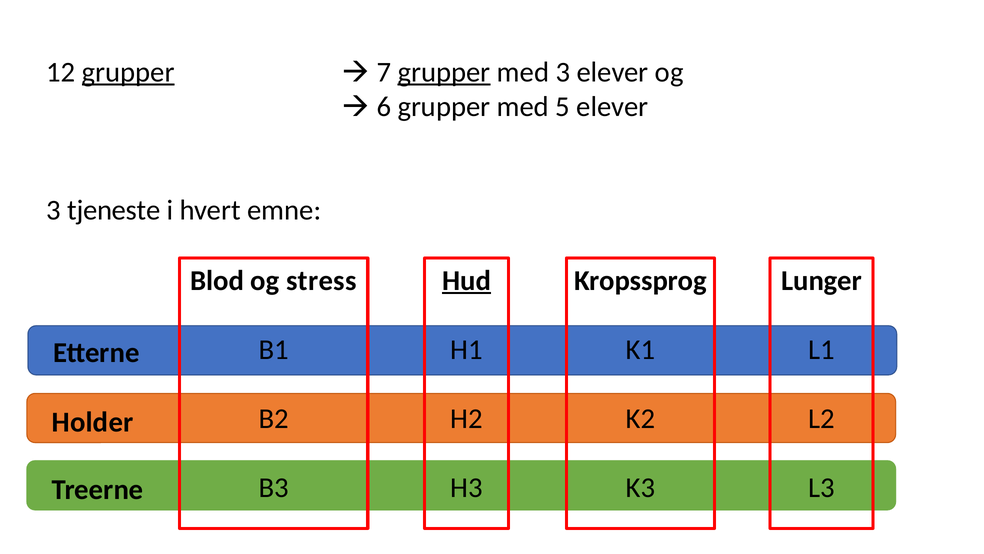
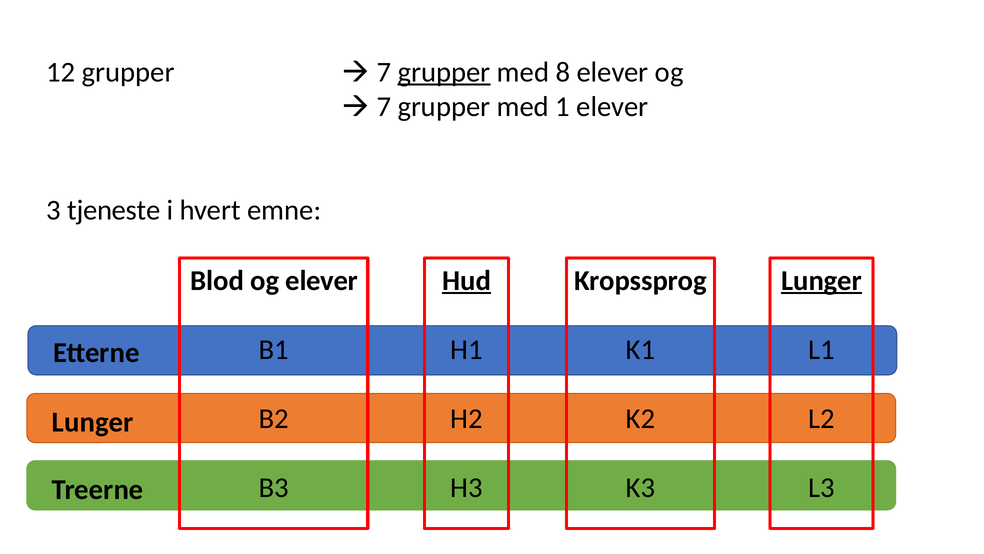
grupper at (128, 72) underline: present -> none
med 3: 3 -> 8
6 at (384, 106): 6 -> 7
5: 5 -> 1
og stress: stress -> elever
Lunger at (822, 280) underline: none -> present
Holder at (93, 422): Holder -> Lunger
